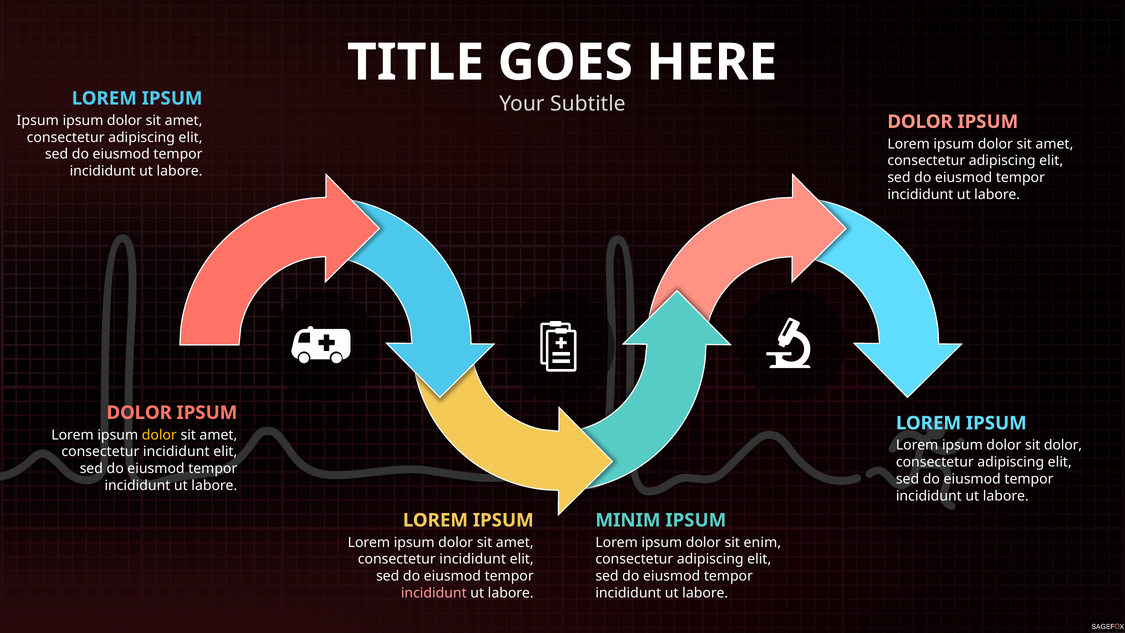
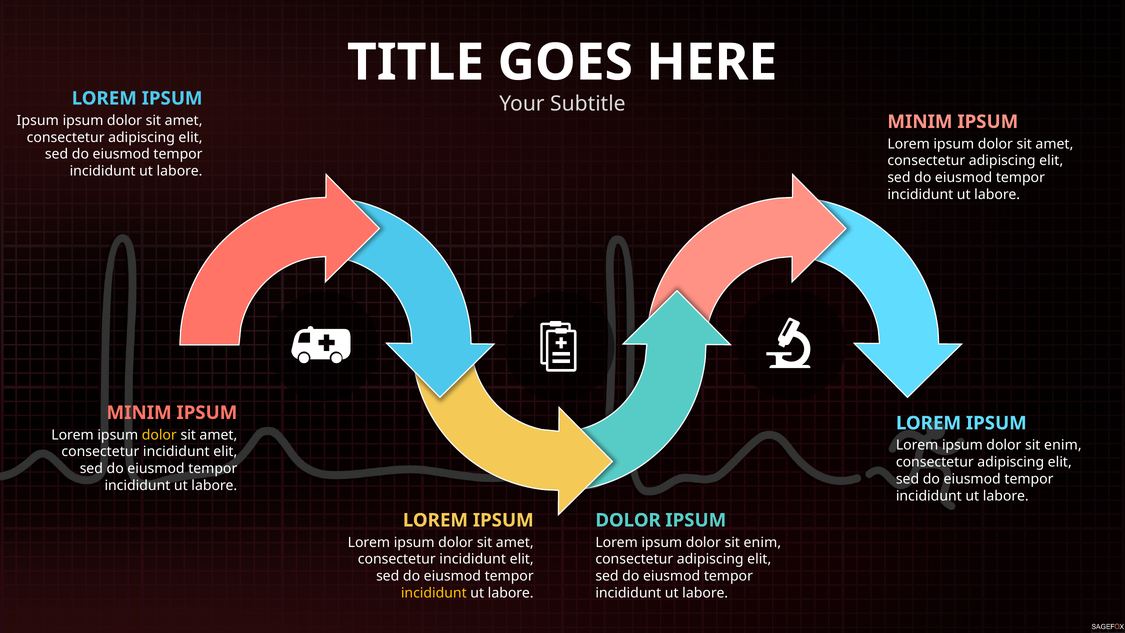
DOLOR at (920, 122): DOLOR -> MINIM
DOLOR at (139, 413): DOLOR -> MINIM
dolor at (1063, 445): dolor -> enim
MINIM at (628, 520): MINIM -> DOLOR
incididunt at (434, 593) colour: pink -> yellow
